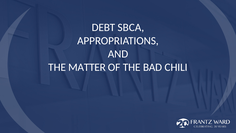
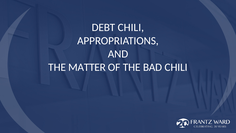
DEBT SBCA: SBCA -> CHILI
